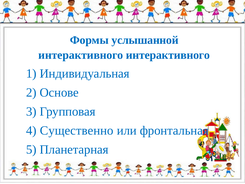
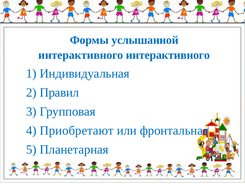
Основе: Основе -> Правил
Существенно: Существенно -> Приобретают
